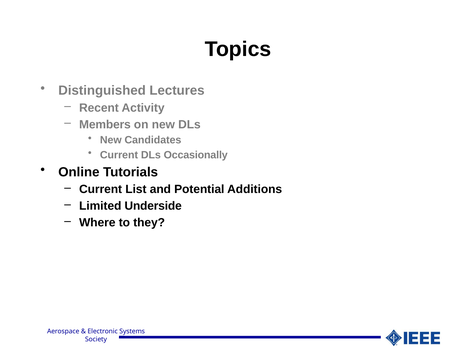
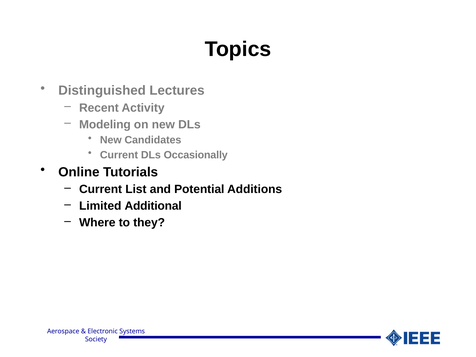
Members: Members -> Modeling
Underside: Underside -> Additional
